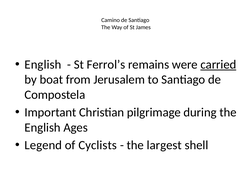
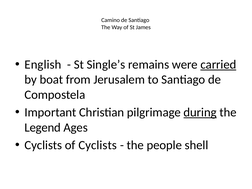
Ferrol’s: Ferrol’s -> Single’s
during underline: none -> present
English at (43, 128): English -> Legend
Legend at (43, 145): Legend -> Cyclists
largest: largest -> people
